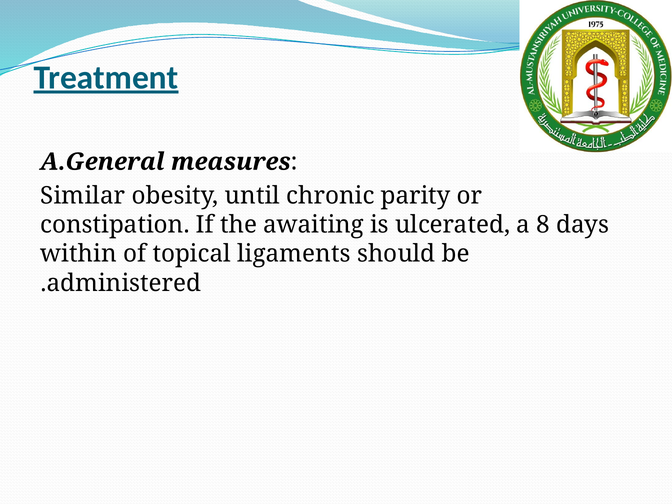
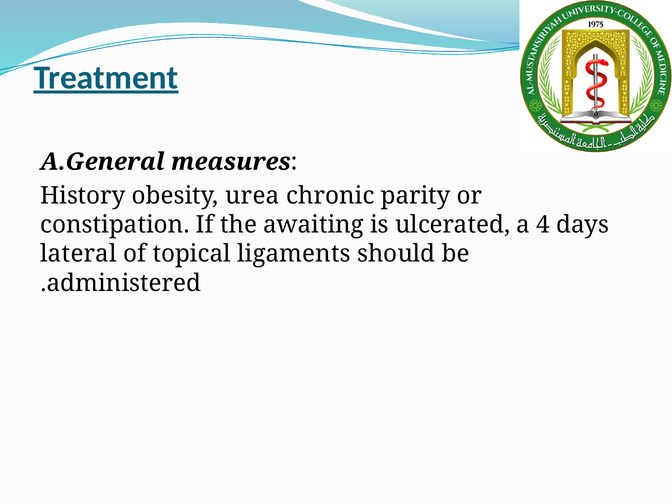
Similar: Similar -> History
until: until -> urea
8: 8 -> 4
within: within -> lateral
